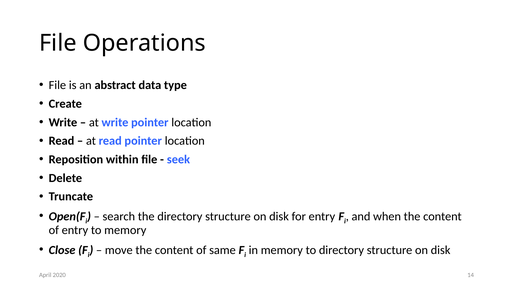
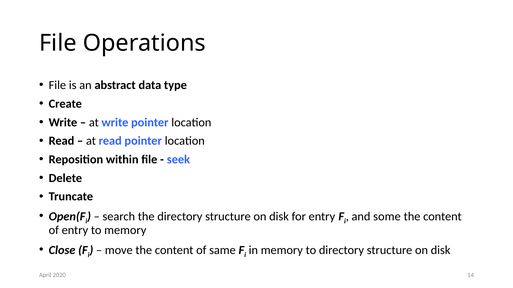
when: when -> some
